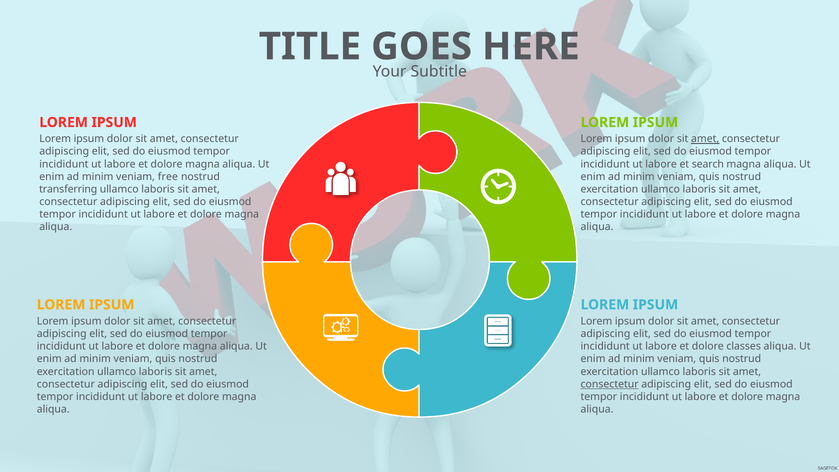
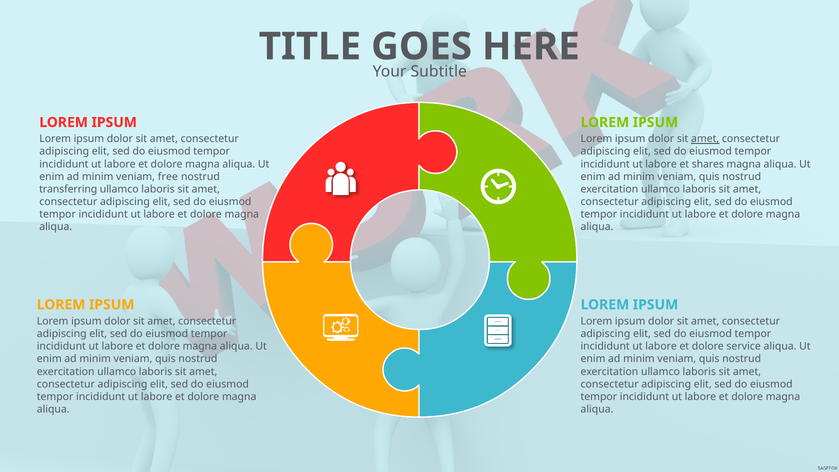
search: search -> shares
classes: classes -> service
consectetur at (610, 384) underline: present -> none
